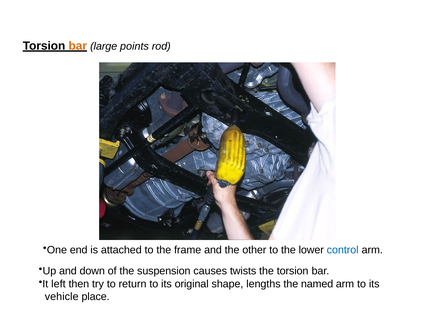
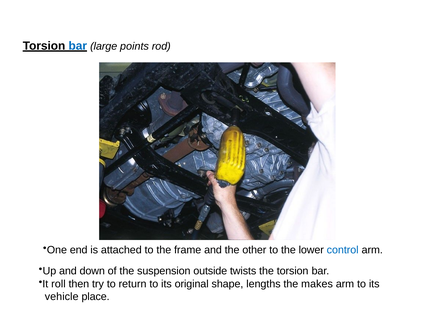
bar at (78, 46) colour: orange -> blue
causes: causes -> outside
left: left -> roll
named: named -> makes
